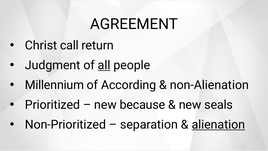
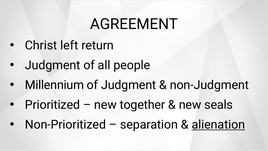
call: call -> left
all underline: present -> none
of According: According -> Judgment
non-Alienation: non-Alienation -> non-Judgment
because: because -> together
